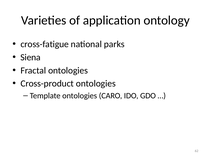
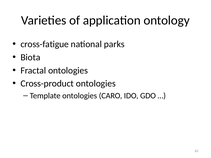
Siena: Siena -> Biota
